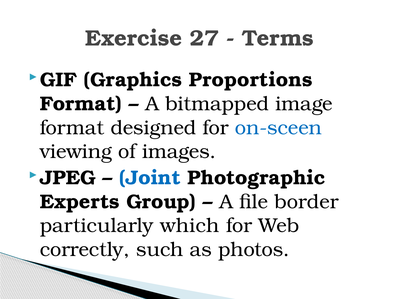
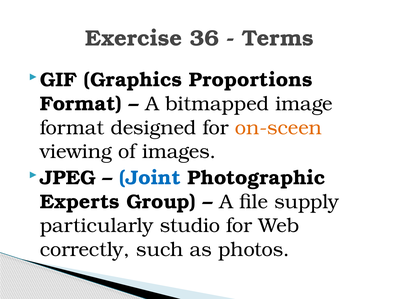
27: 27 -> 36
on-sceen colour: blue -> orange
border: border -> supply
which: which -> studio
